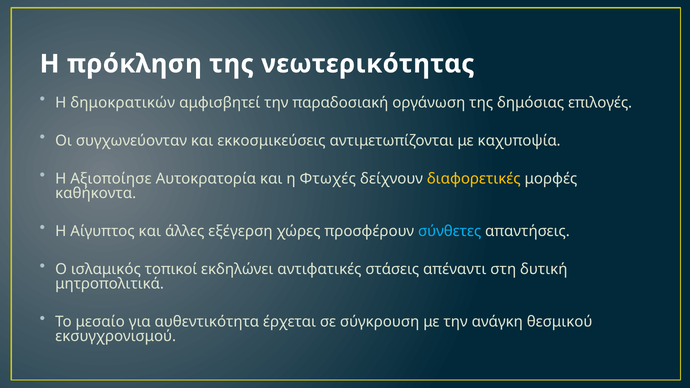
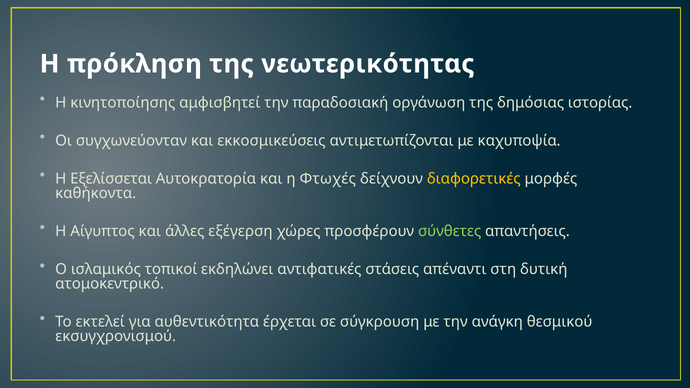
δημοκρατικών: δημοκρατικών -> κινητοποίησης
επιλογές: επιλογές -> ιστορίας
Αξιοποίησε: Αξιοποίησε -> Εξελίσσεται
σύνθετες colour: light blue -> light green
μητροπολιτικά: μητροπολιτικά -> ατομοκεντρικό
μεσαίο: μεσαίο -> εκτελεί
